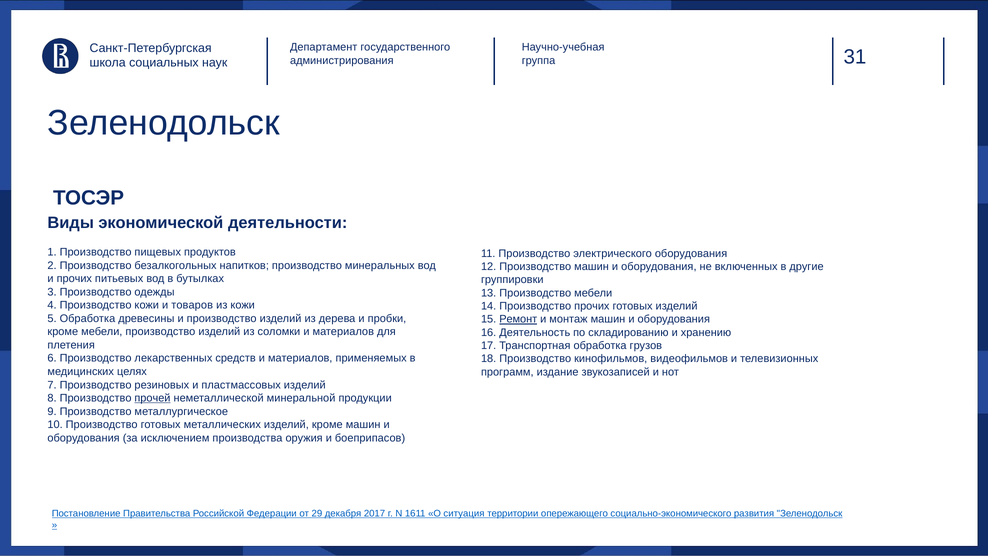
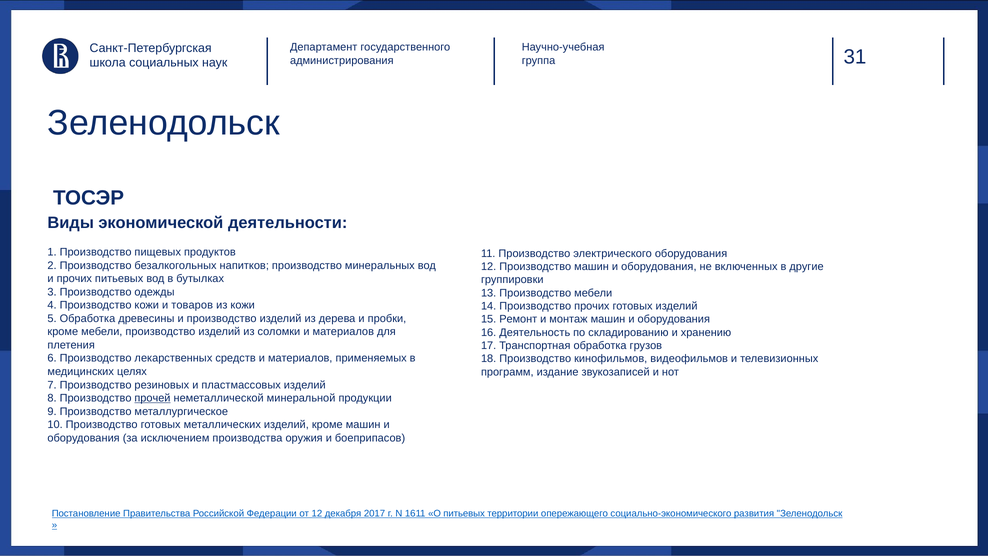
Ремонт underline: present -> none
от 29: 29 -> 12
О ситуация: ситуация -> питьевых
